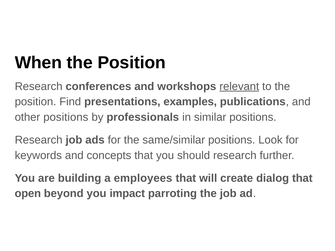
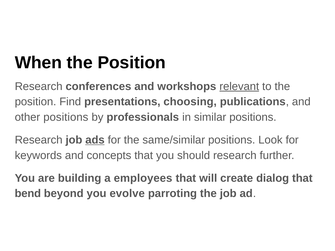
examples: examples -> choosing
ads underline: none -> present
open: open -> bend
impact: impact -> evolve
